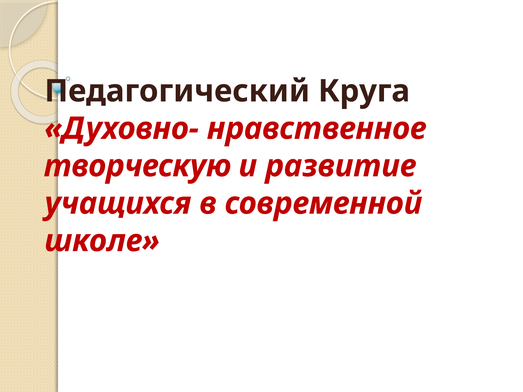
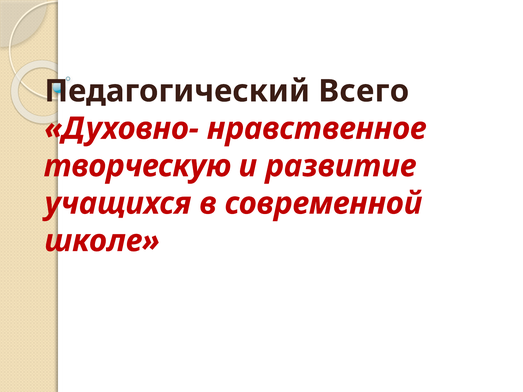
Круга: Круга -> Всего
